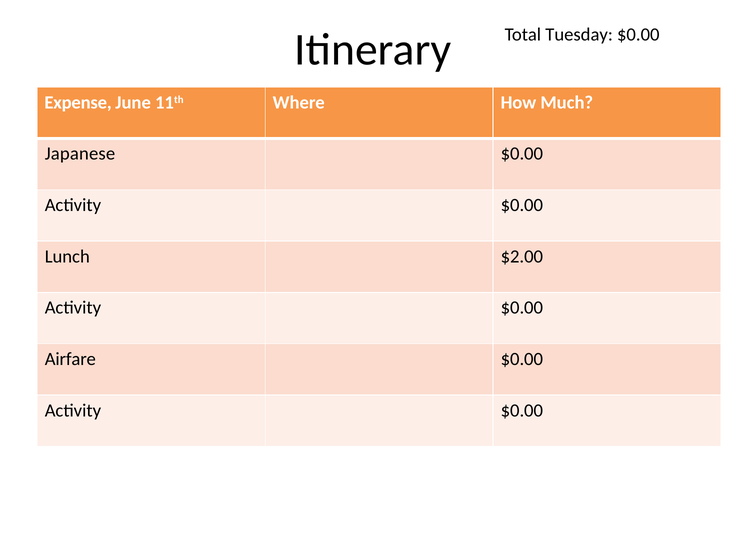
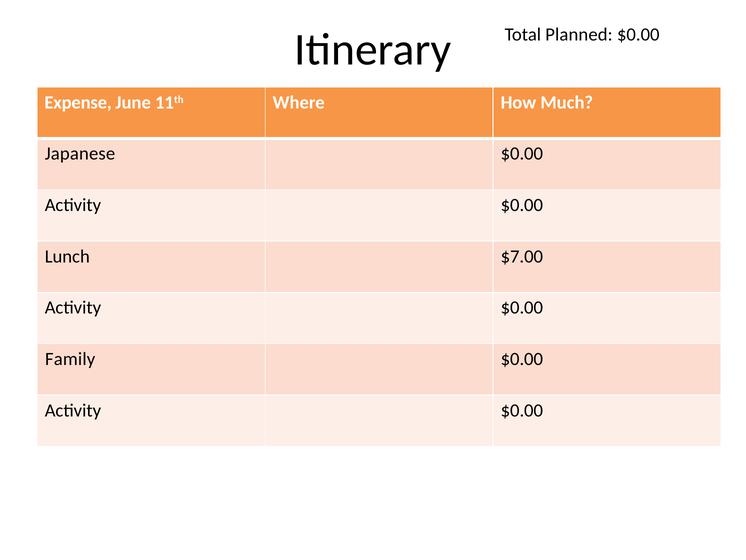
Tuesday: Tuesday -> Planned
$2.00: $2.00 -> $7.00
Airfare: Airfare -> Family
